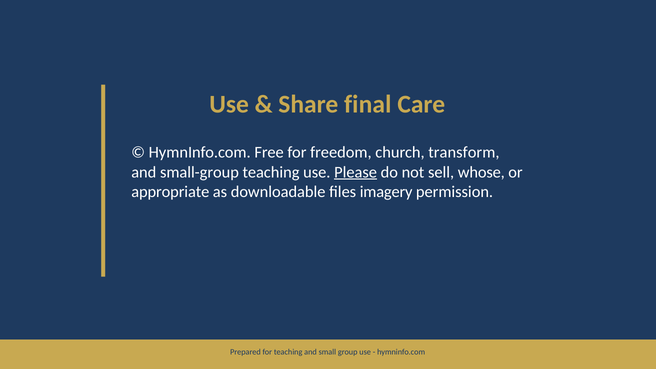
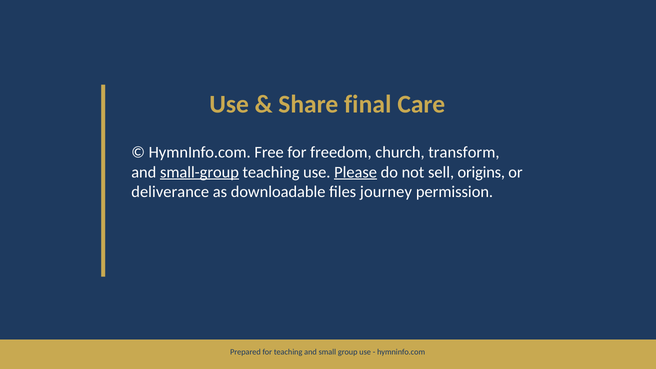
small-group underline: none -> present
whose: whose -> origins
appropriate: appropriate -> deliverance
imagery: imagery -> journey
